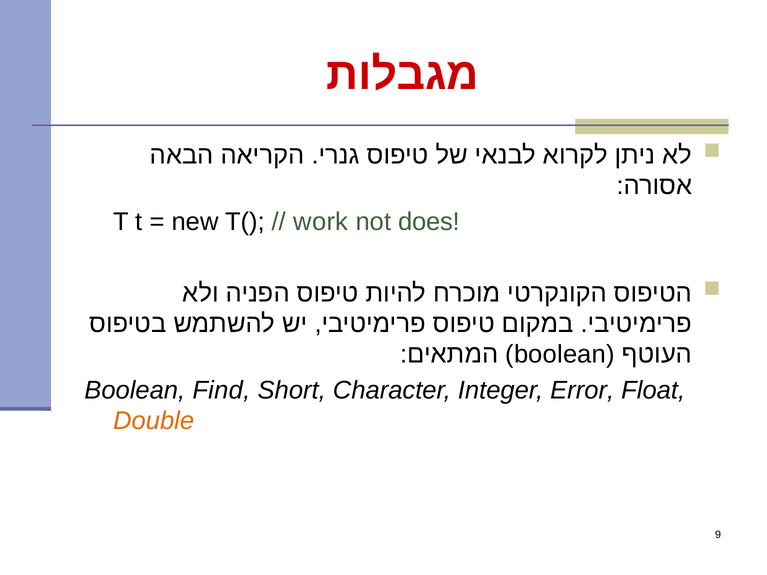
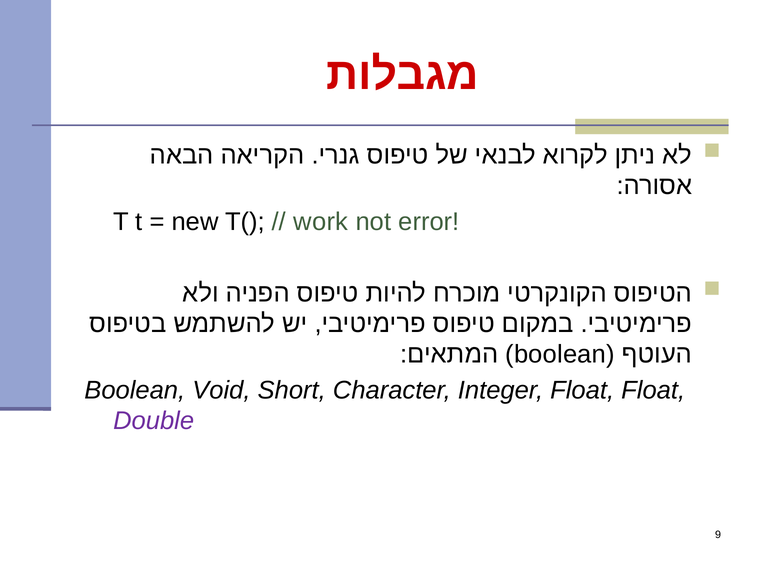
does: does -> error
Find: Find -> Void
Integer Error: Error -> Float
Double colour: orange -> purple
